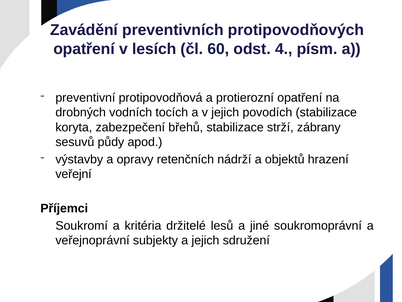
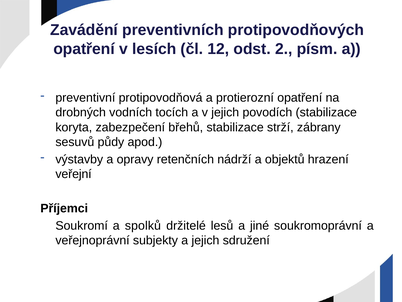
60: 60 -> 12
4: 4 -> 2
kritéria: kritéria -> spolků
